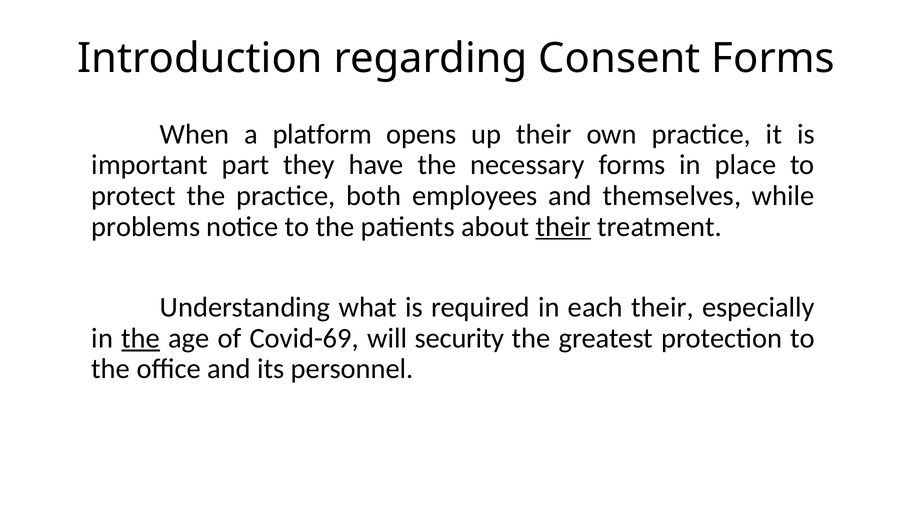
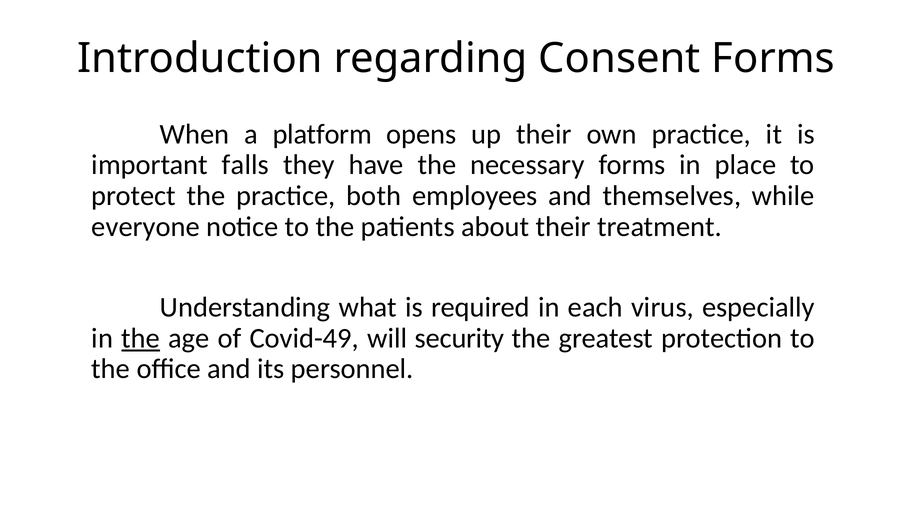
part: part -> falls
problems: problems -> everyone
their at (563, 226) underline: present -> none
each their: their -> virus
Covid-69: Covid-69 -> Covid-49
